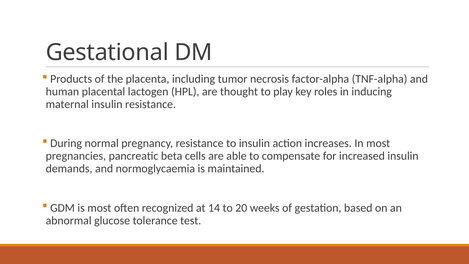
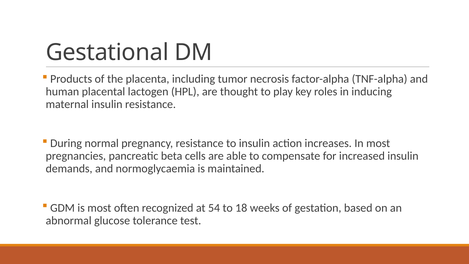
14: 14 -> 54
20: 20 -> 18
